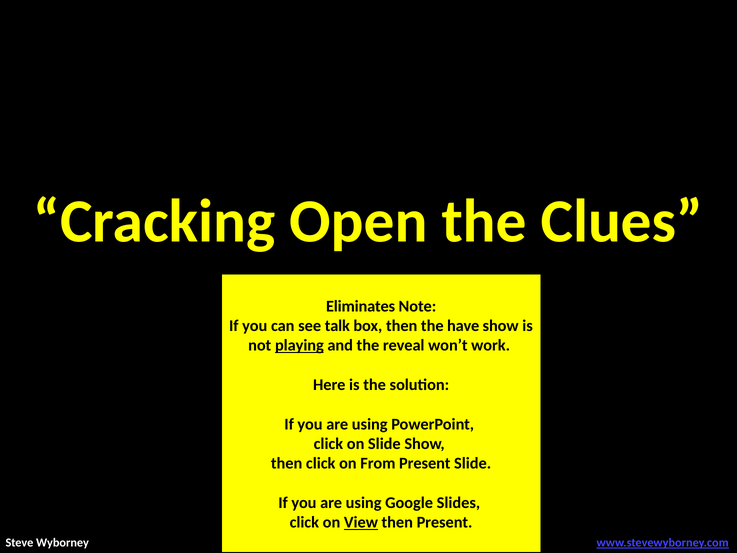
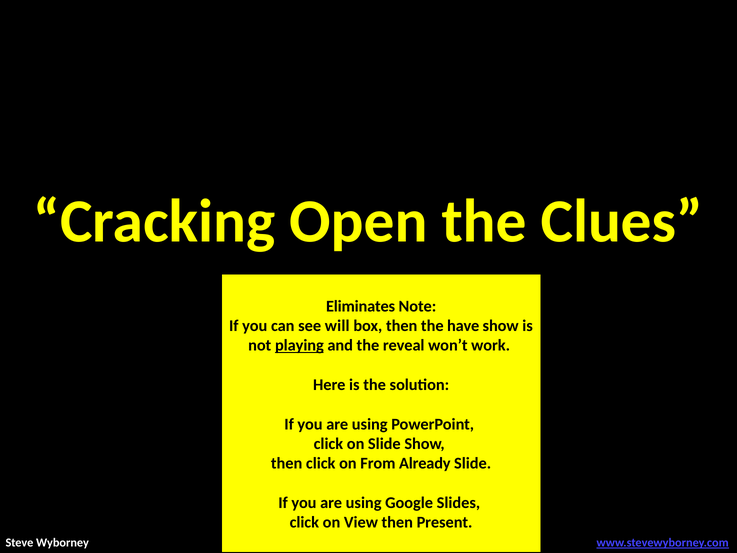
talk: talk -> will
From Present: Present -> Already
View underline: present -> none
